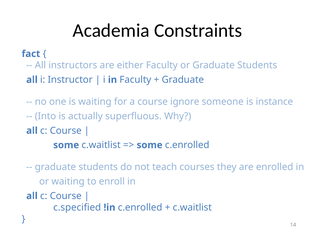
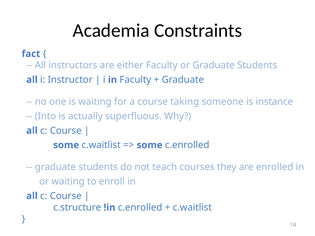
ignore: ignore -> taking
c.specified: c.specified -> c.structure
